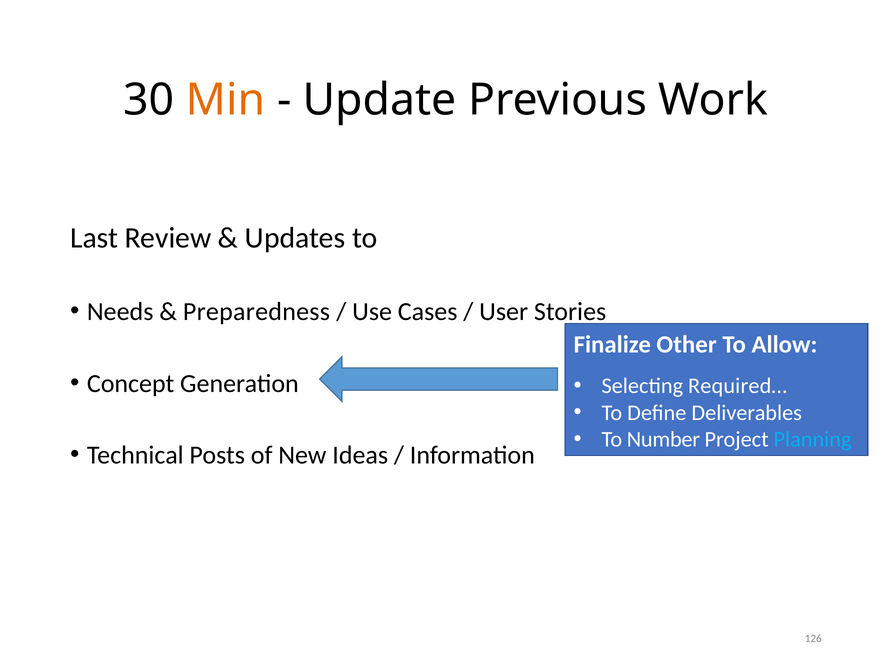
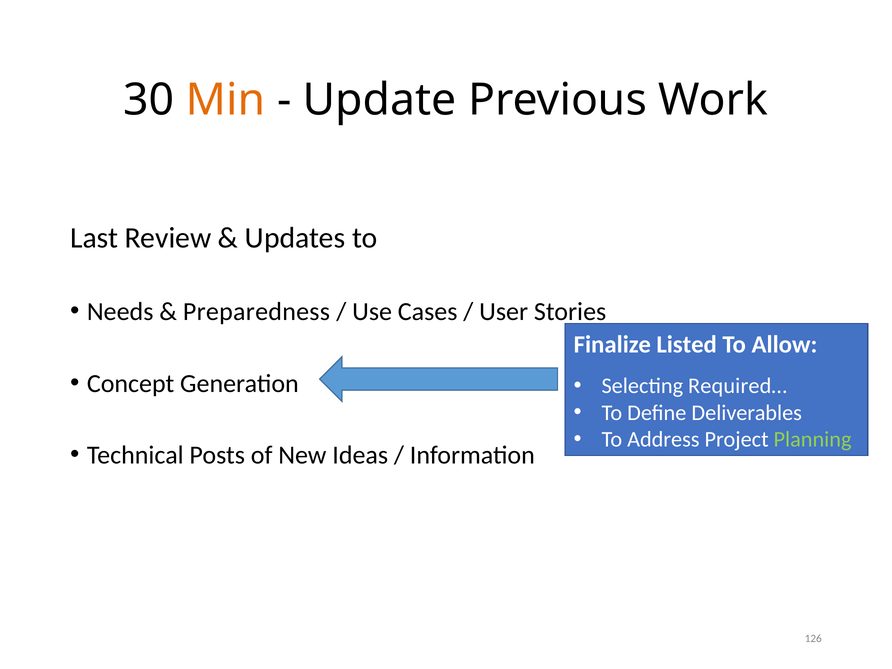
Other: Other -> Listed
Number: Number -> Address
Planning colour: light blue -> light green
